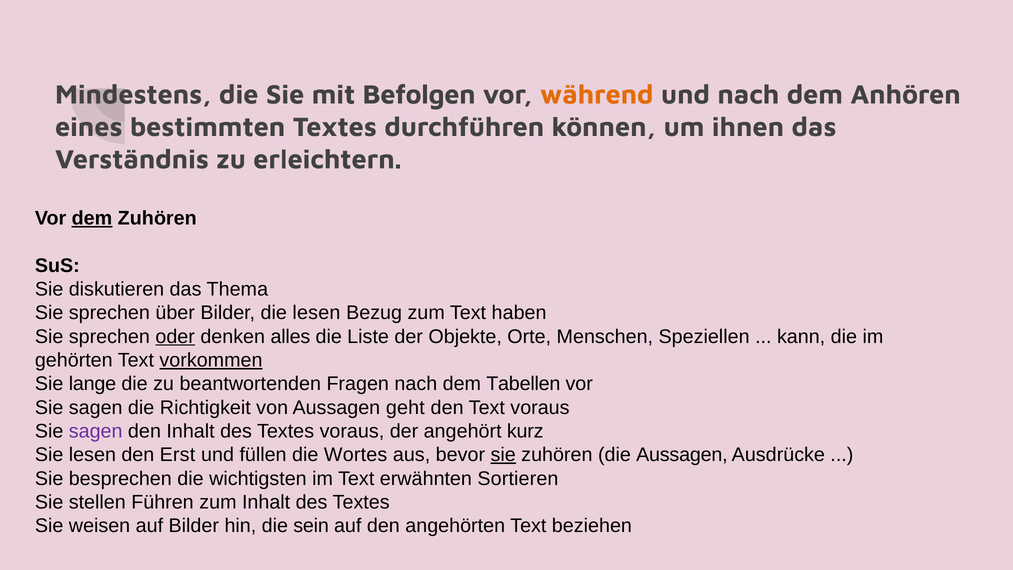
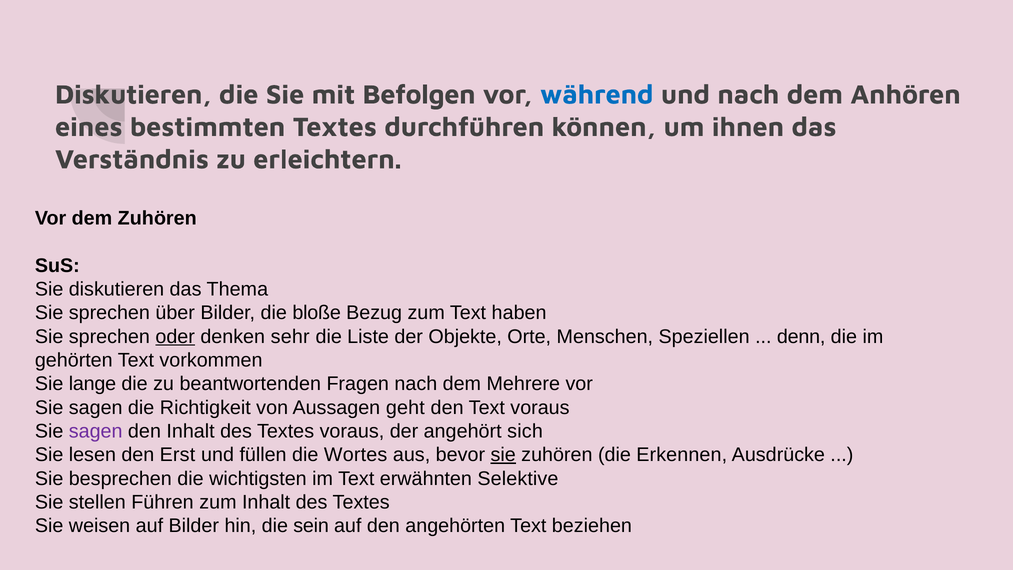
Mindestens at (133, 95): Mindestens -> Diskutieren
während colour: orange -> blue
dem at (92, 218) underline: present -> none
die lesen: lesen -> bloße
alles: alles -> sehr
kann: kann -> denn
vorkommen underline: present -> none
Tabellen: Tabellen -> Mehrere
kurz: kurz -> sich
die Aussagen: Aussagen -> Erkennen
Sortieren: Sortieren -> Selektive
